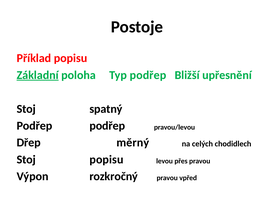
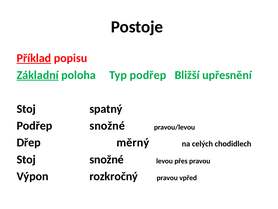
Příklad underline: none -> present
Podřep podřep: podřep -> snožné
Stoj popisu: popisu -> snožné
